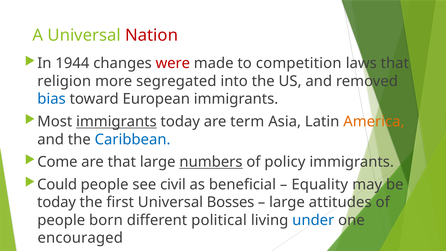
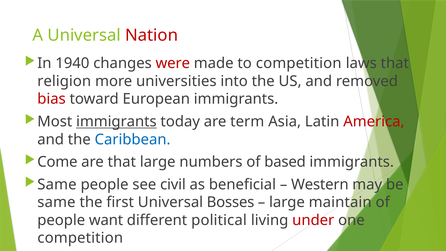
1944: 1944 -> 1940
segregated: segregated -> universities
bias colour: blue -> red
America colour: orange -> red
numbers underline: present -> none
policy: policy -> based
Could at (57, 184): Could -> Same
Equality: Equality -> Western
today at (57, 202): today -> same
attitudes: attitudes -> maintain
born: born -> want
under colour: blue -> red
encouraged at (80, 238): encouraged -> competition
